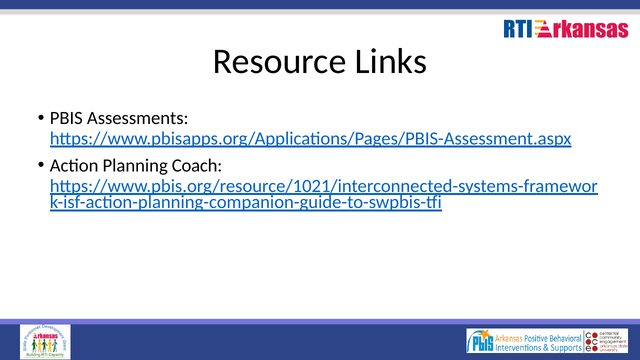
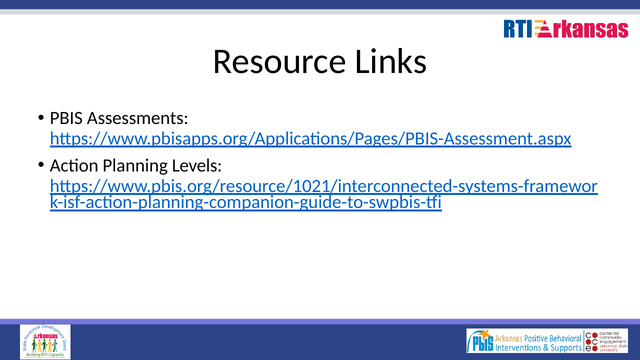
Coach: Coach -> Levels
